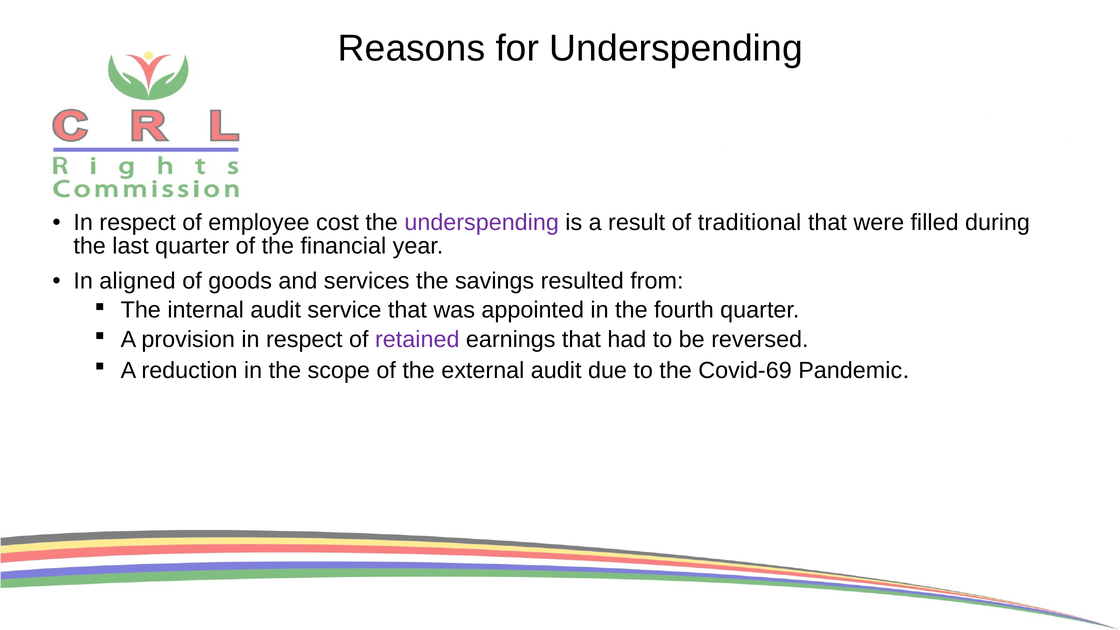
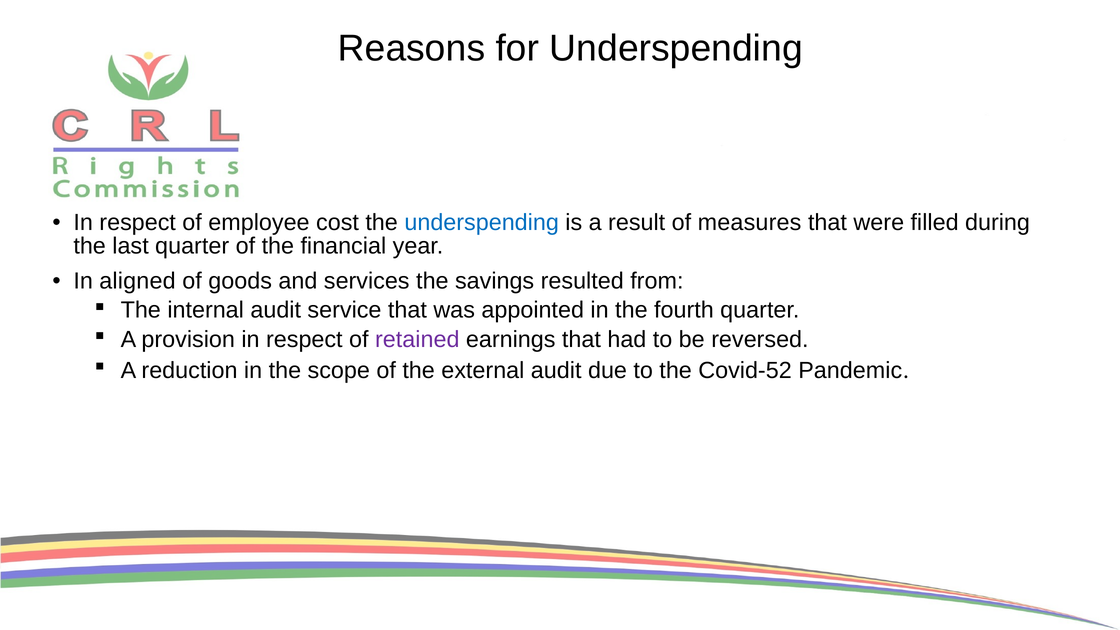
underspending at (482, 222) colour: purple -> blue
traditional: traditional -> measures
Covid-69: Covid-69 -> Covid-52
